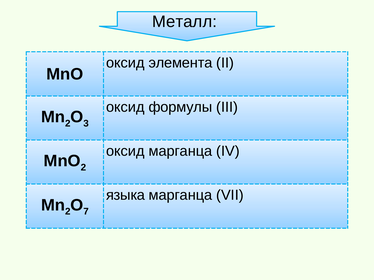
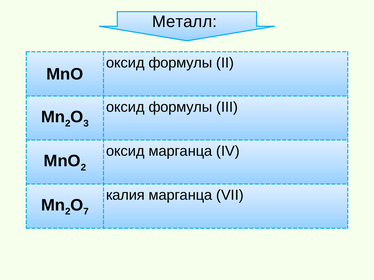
элемента at (180, 63): элемента -> формулы
языка: языка -> калия
